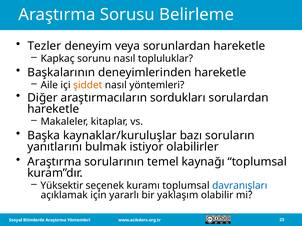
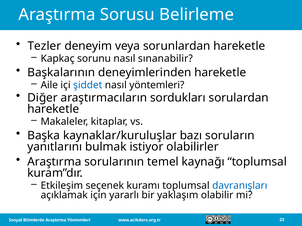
topluluklar: topluluklar -> sınanabilir
şiddet colour: orange -> blue
Yüksektir: Yüksektir -> Etkileşim
